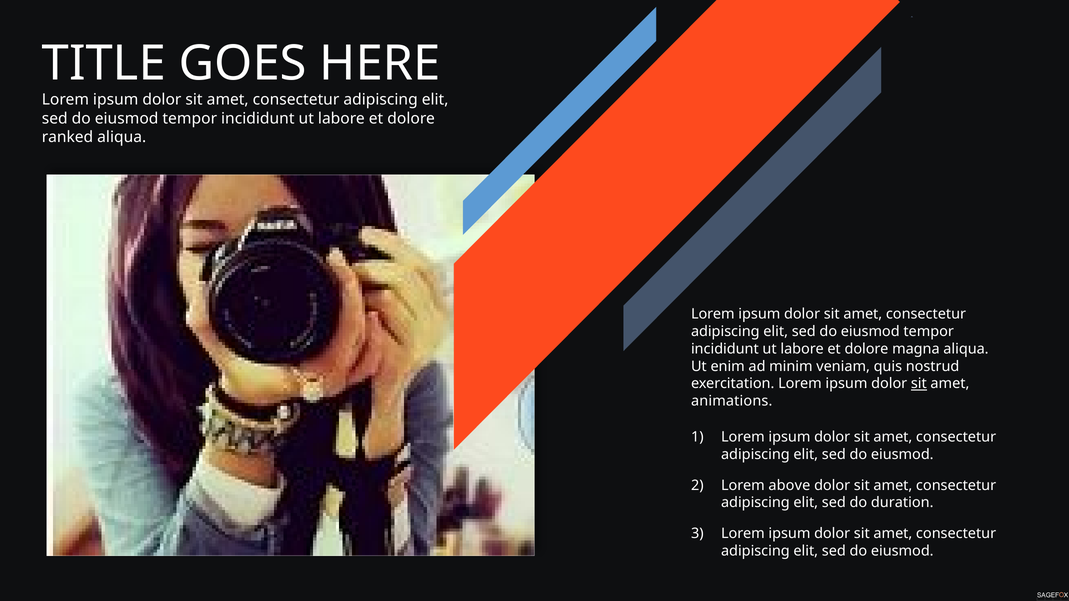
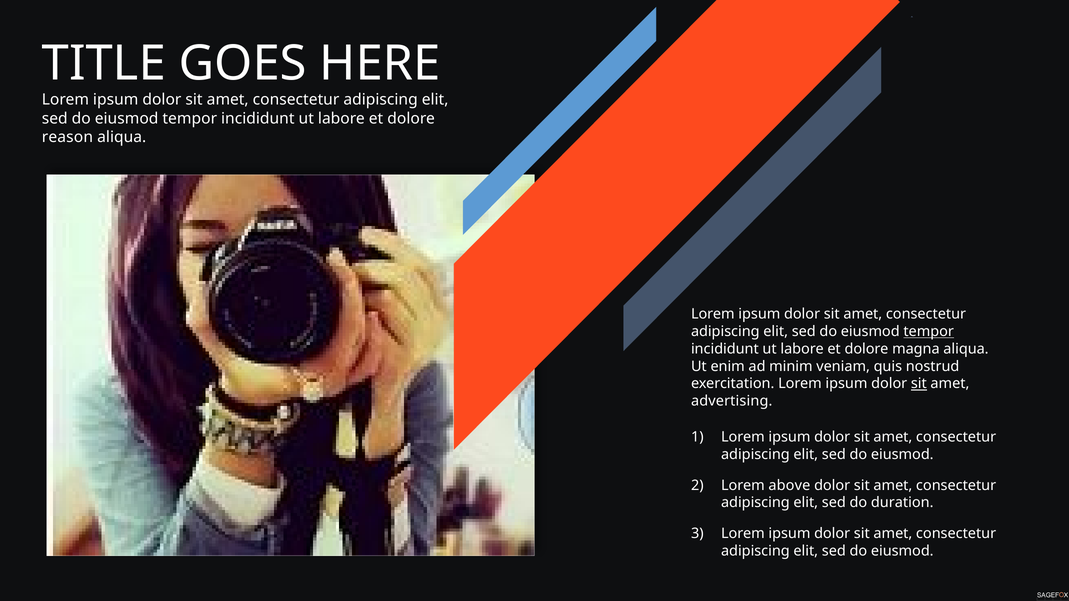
ranked: ranked -> reason
tempor at (929, 332) underline: none -> present
animations: animations -> advertising
